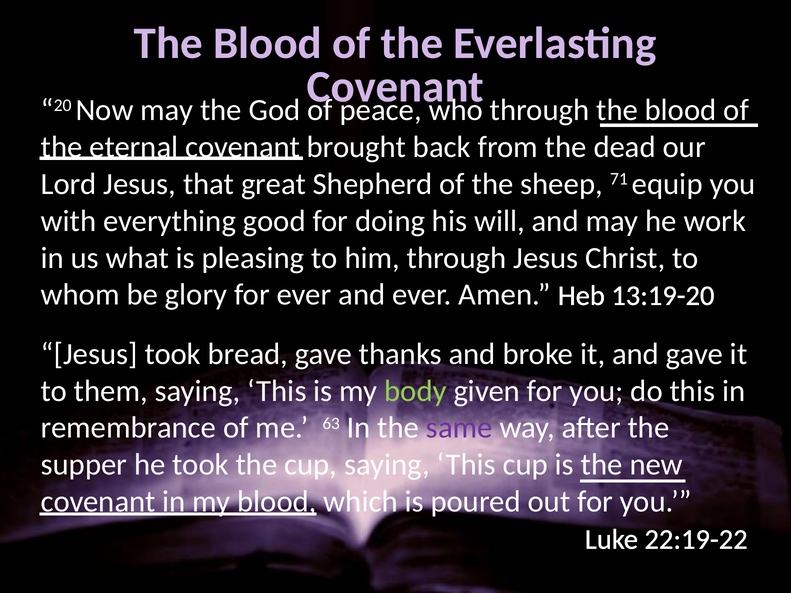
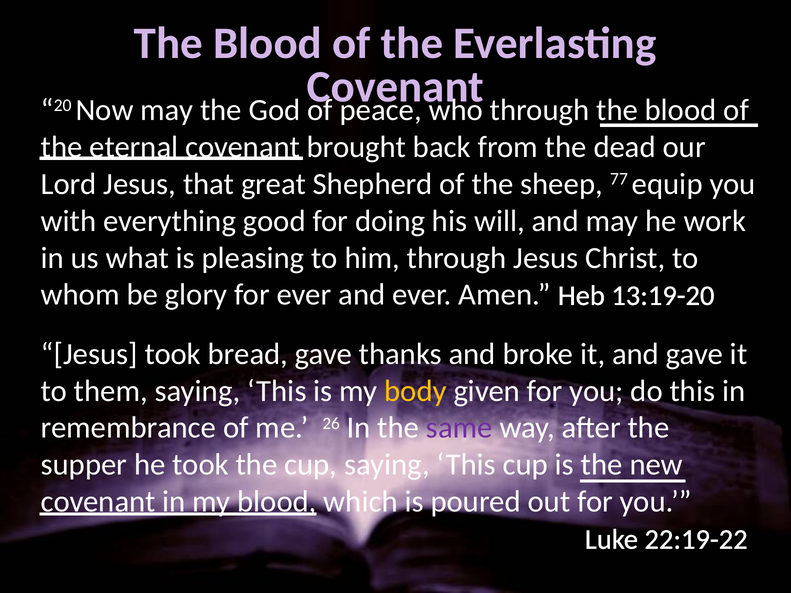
71: 71 -> 77
body colour: light green -> yellow
63: 63 -> 26
